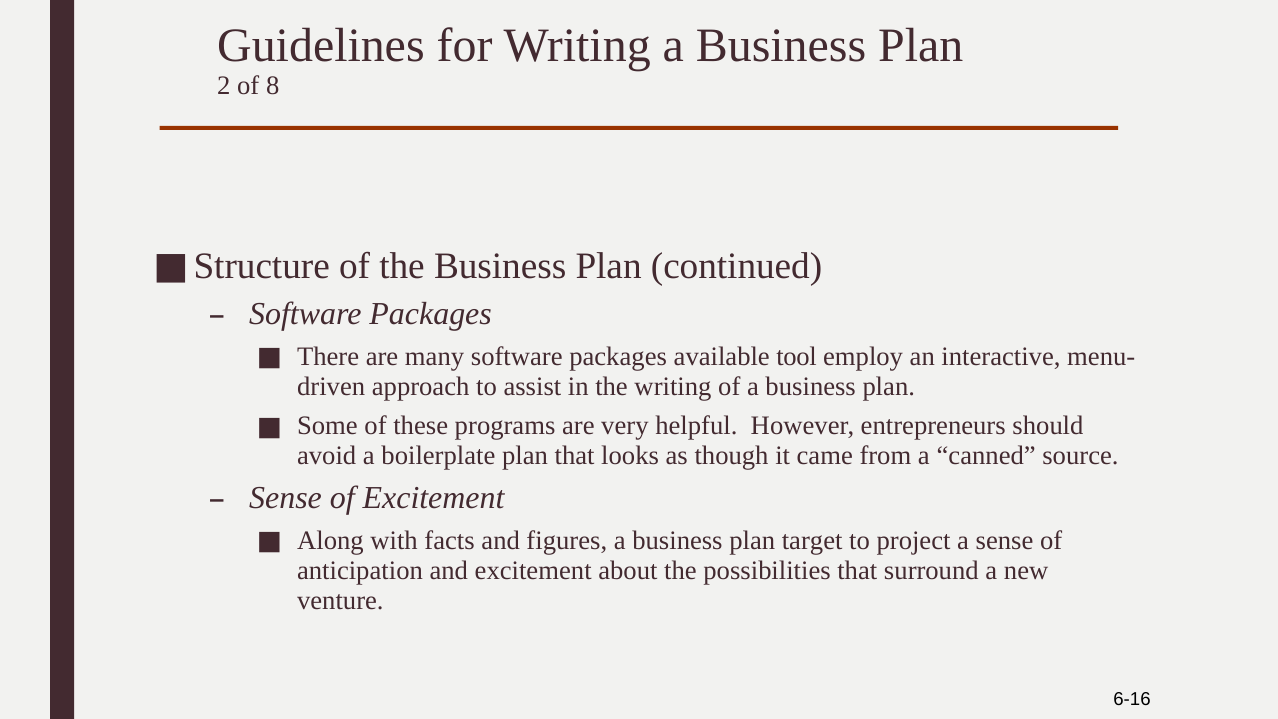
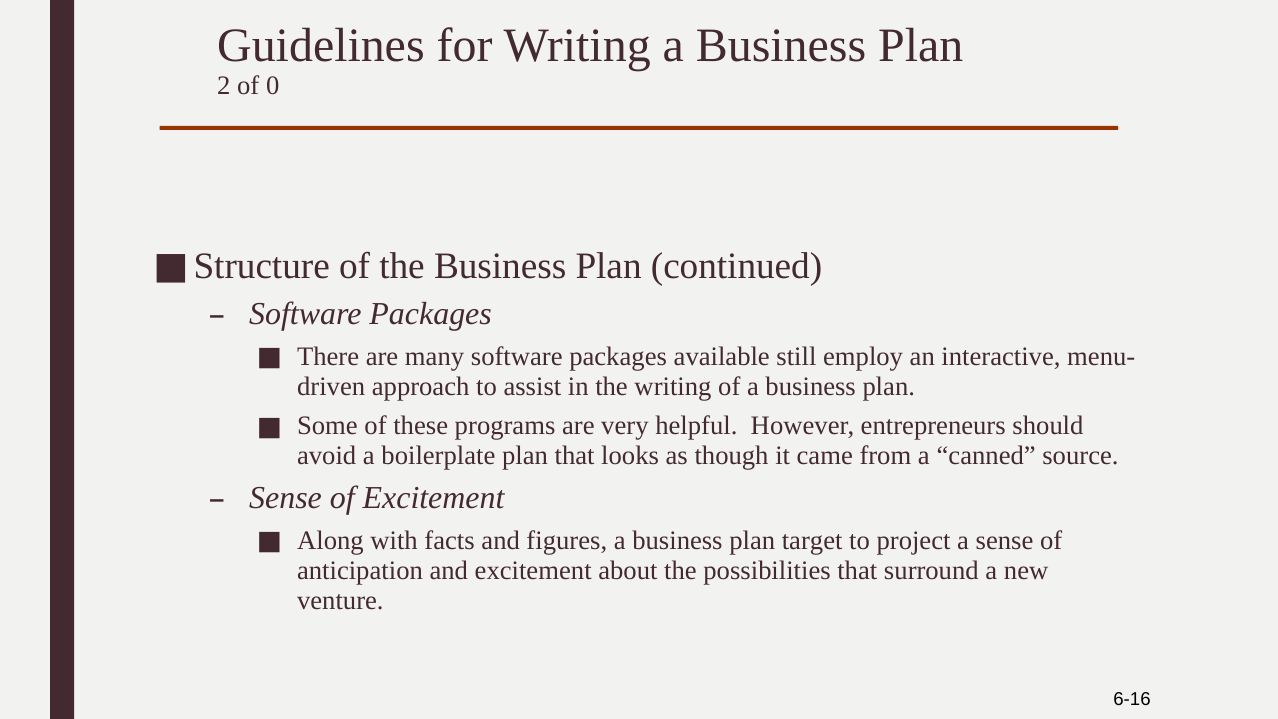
8: 8 -> 0
tool: tool -> still
